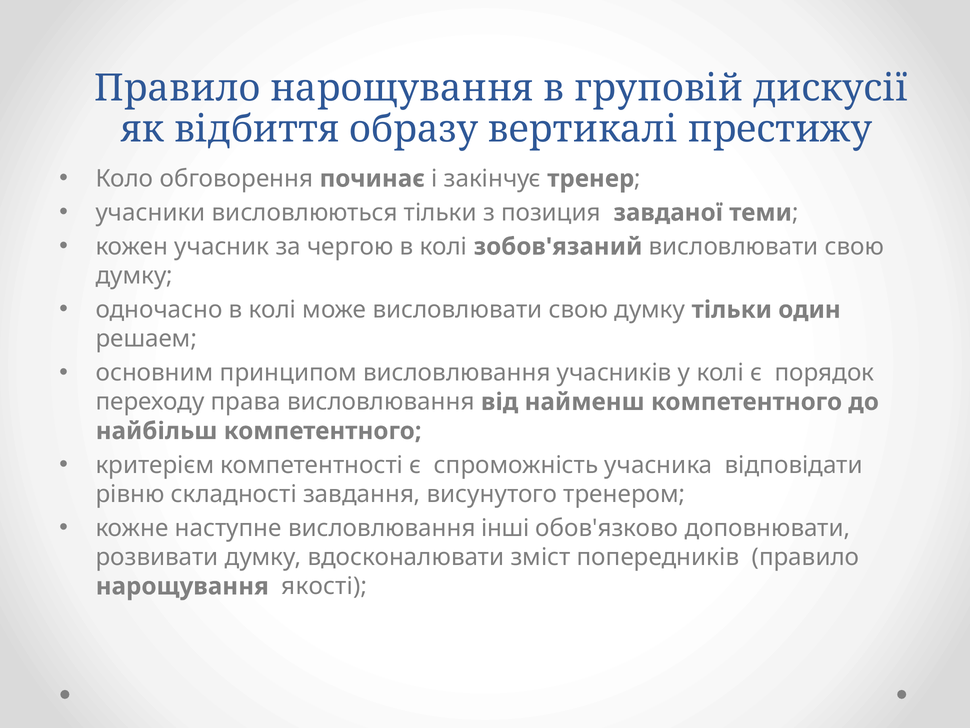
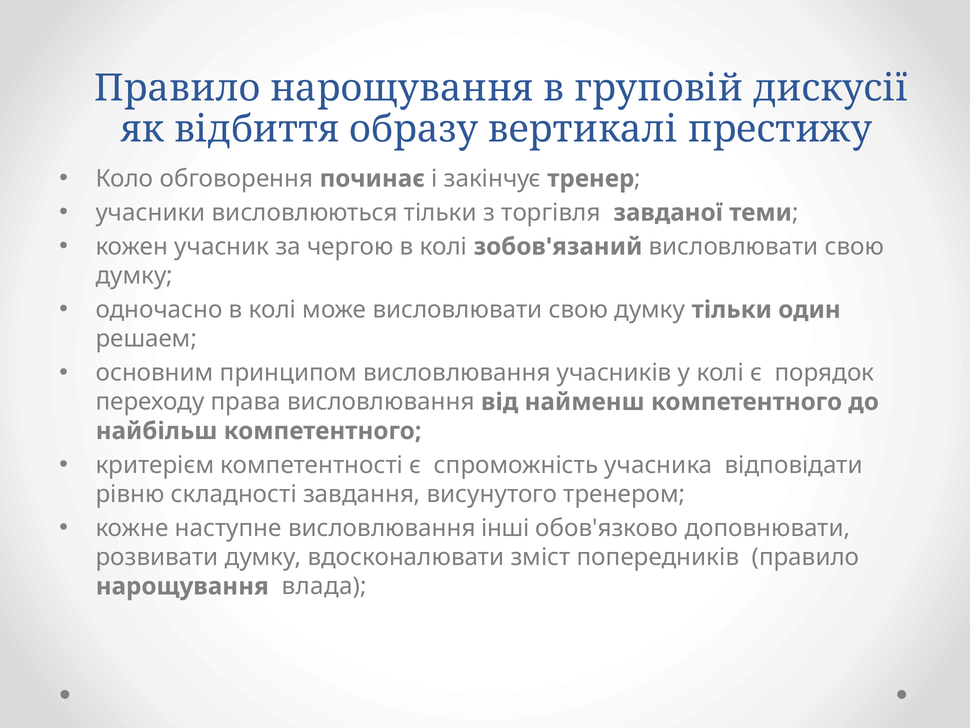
позиция: позиция -> торгівля
якості: якості -> влада
